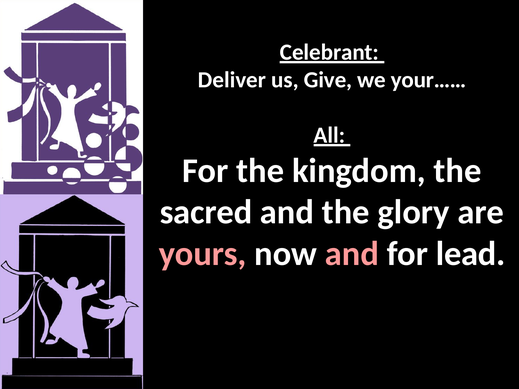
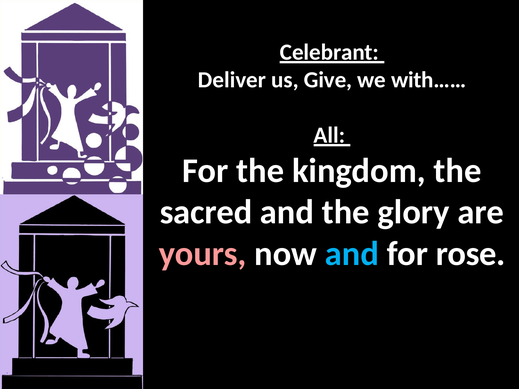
your……: your…… -> with……
and at (352, 254) colour: pink -> light blue
lead: lead -> rose
